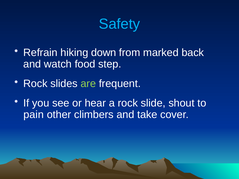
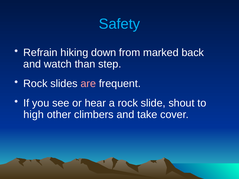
food: food -> than
are colour: light green -> pink
pain: pain -> high
